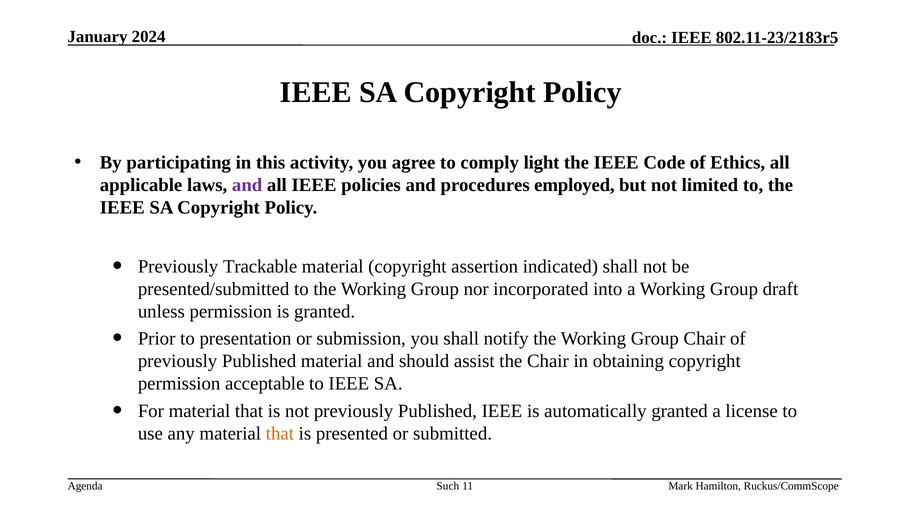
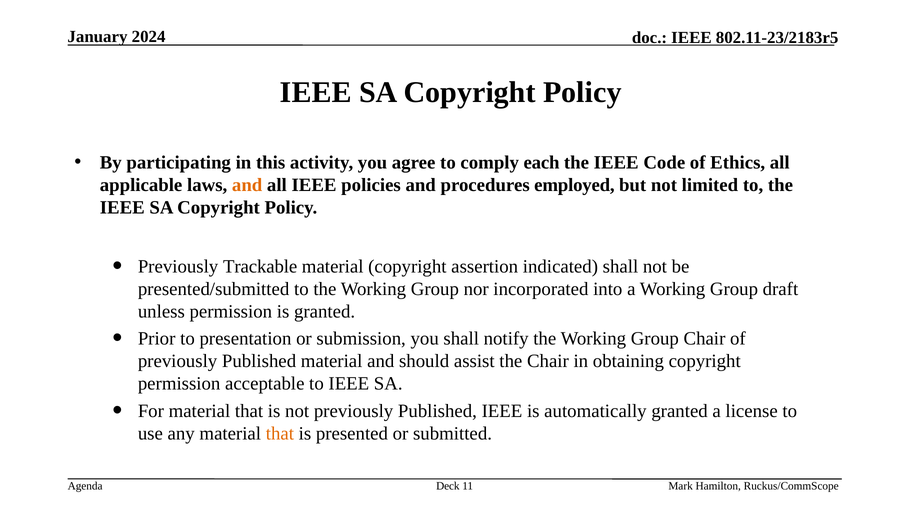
light: light -> each
and at (247, 185) colour: purple -> orange
Such: Such -> Deck
